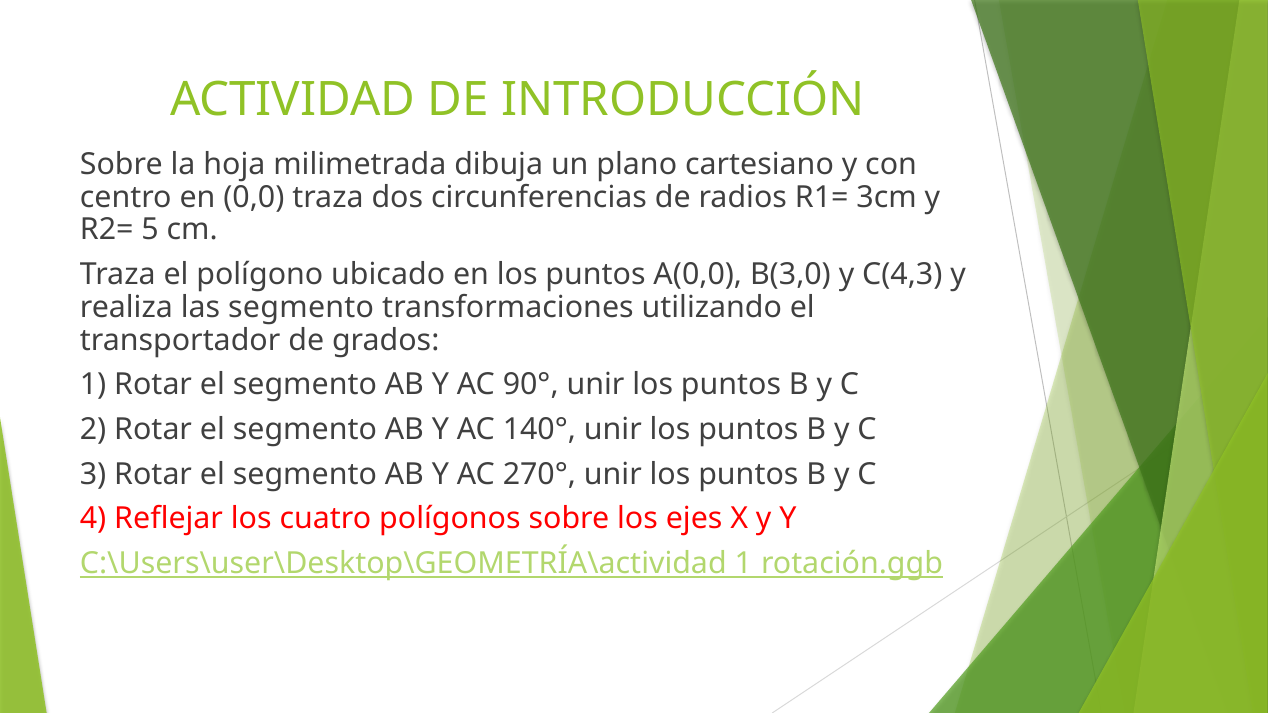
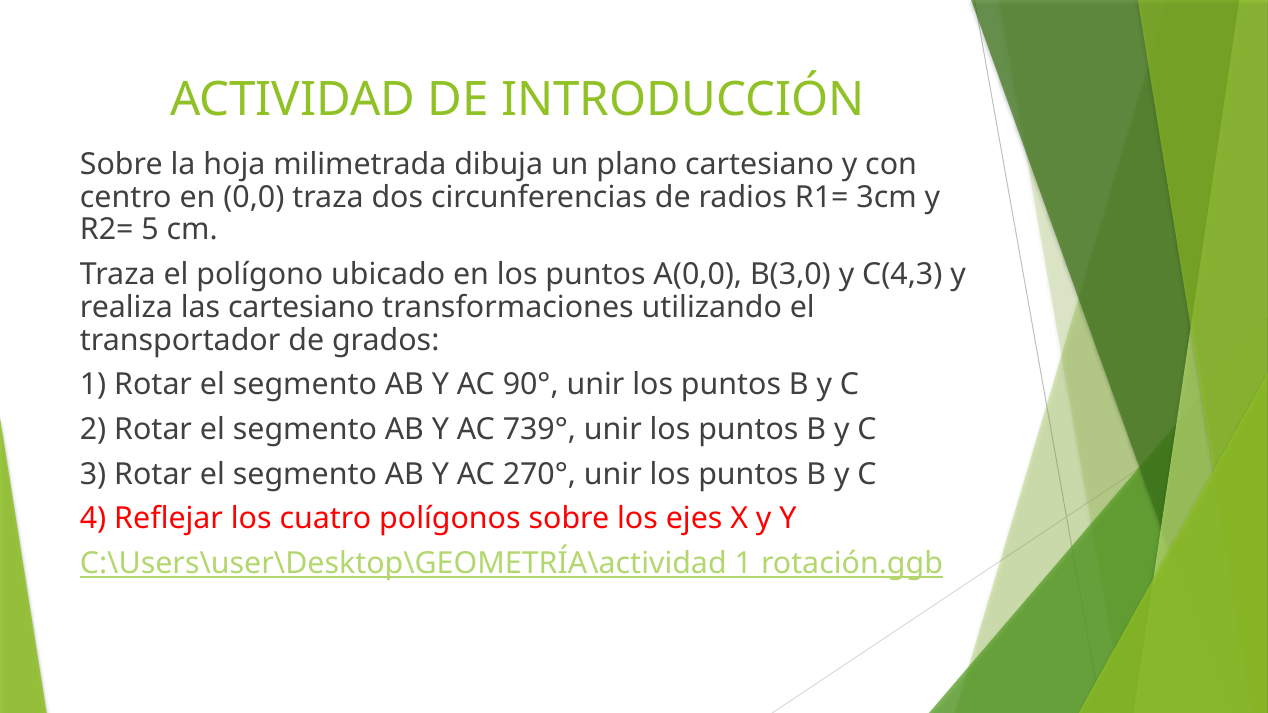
las segmento: segmento -> cartesiano
140°: 140° -> 739°
